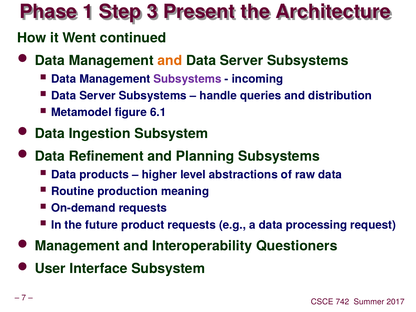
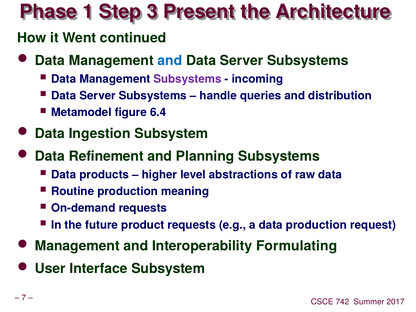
and at (170, 61) colour: orange -> blue
6.1: 6.1 -> 6.4
data processing: processing -> production
Questioners: Questioners -> Formulating
